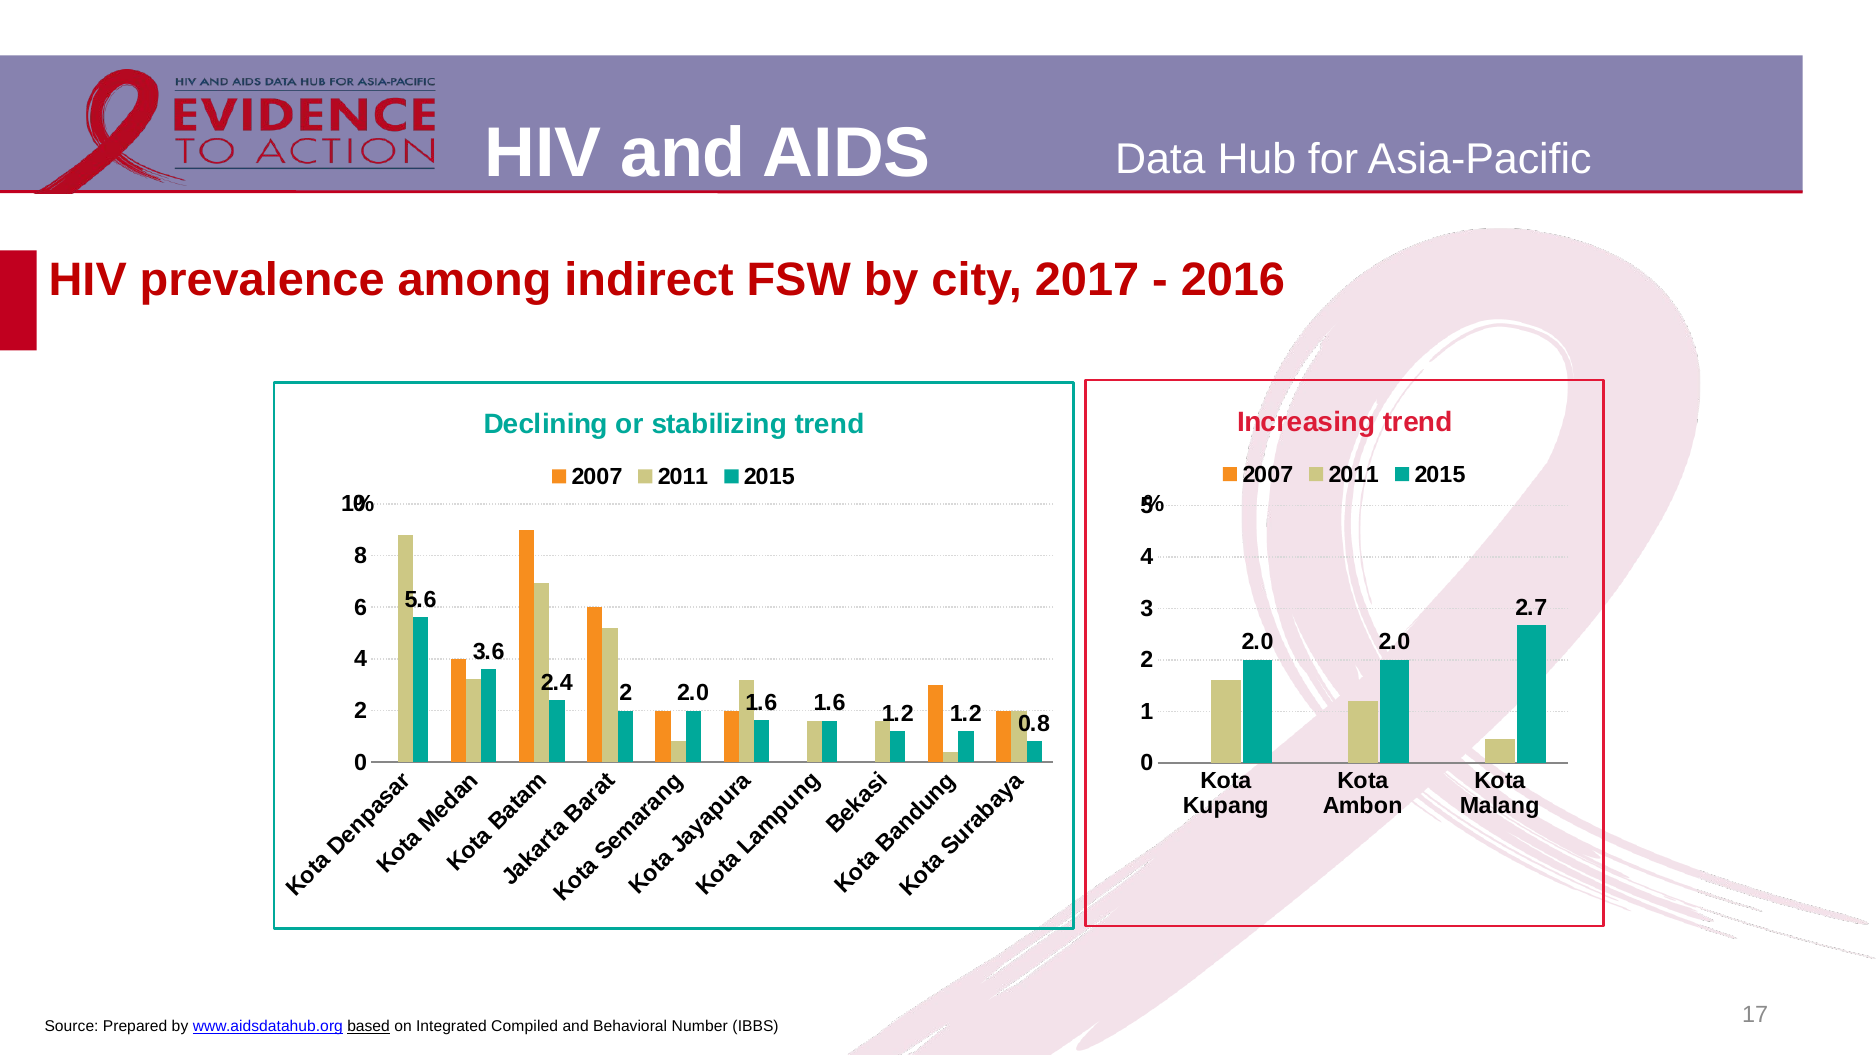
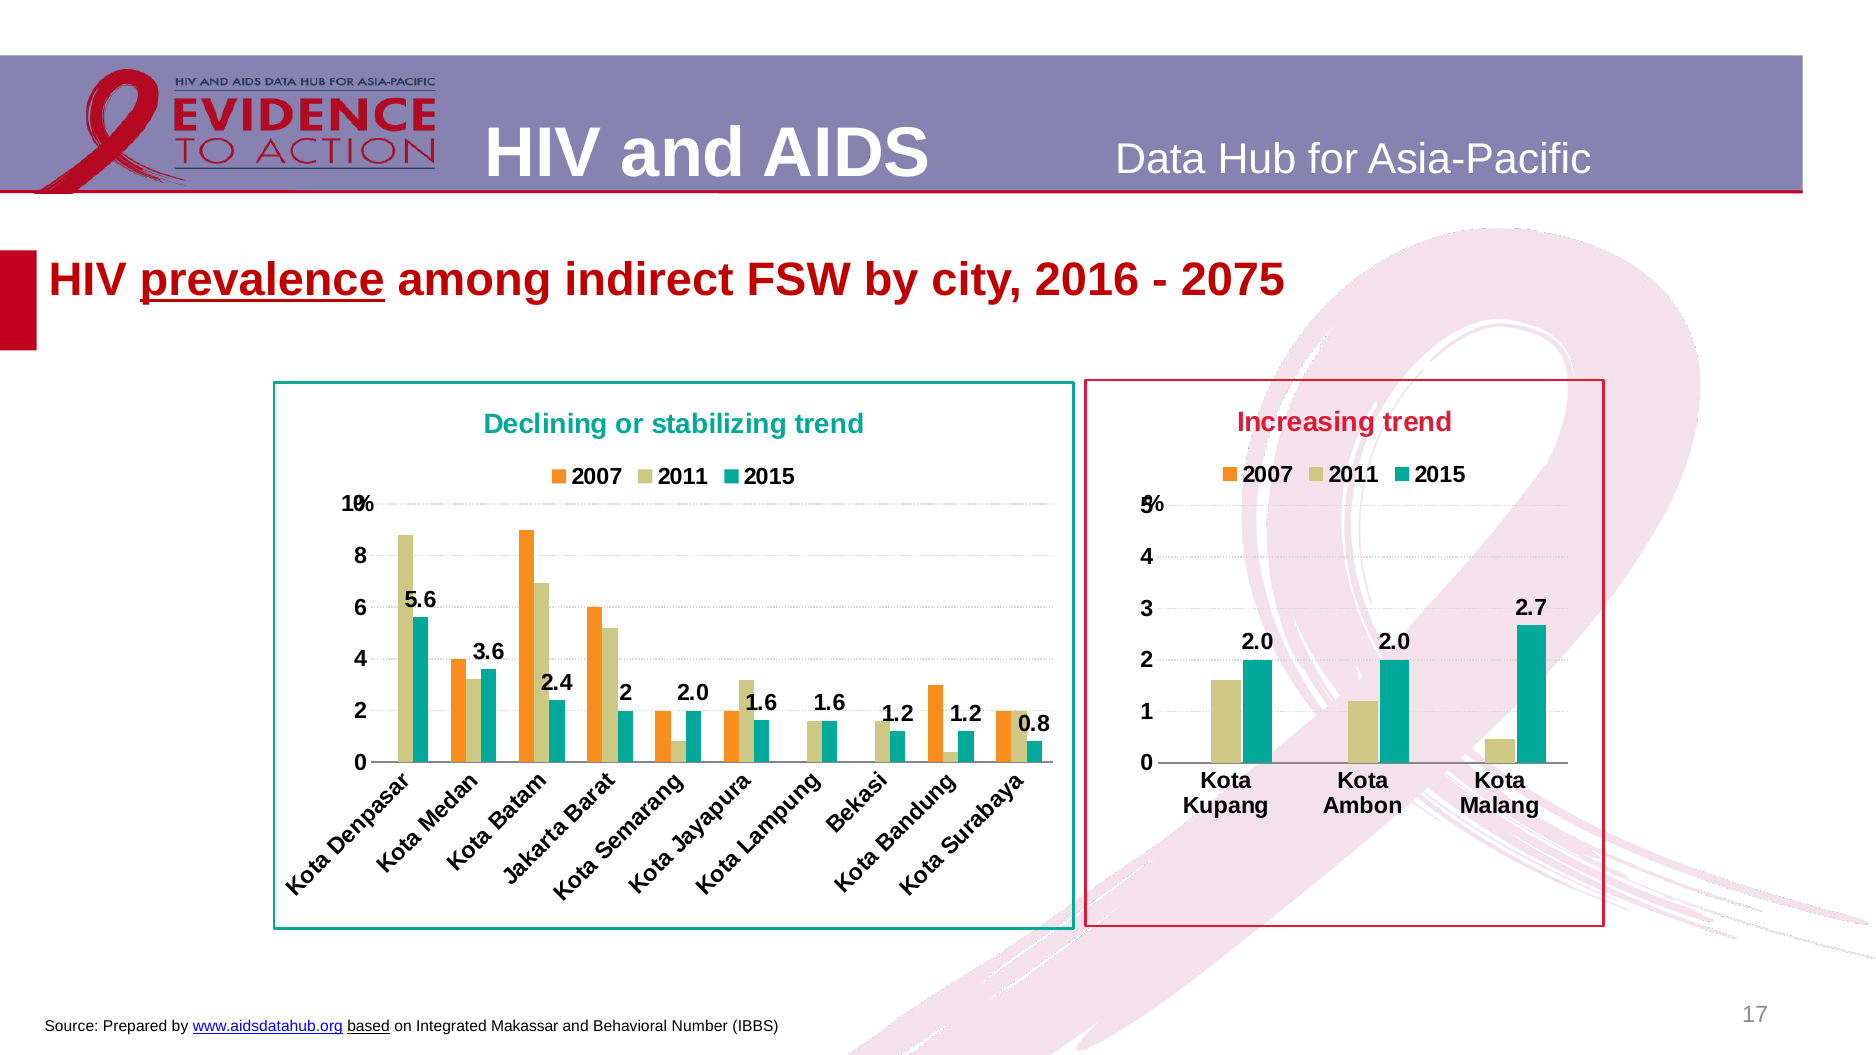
prevalence underline: none -> present
2017: 2017 -> 2016
2016: 2016 -> 2075
Compiled: Compiled -> Makassar
